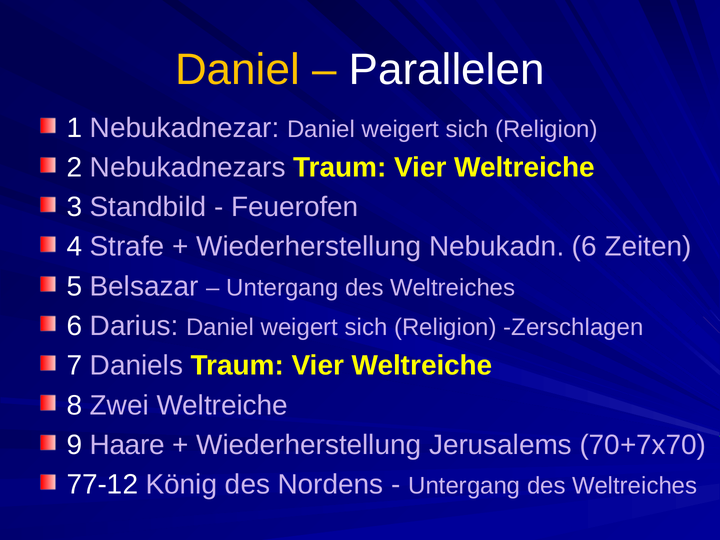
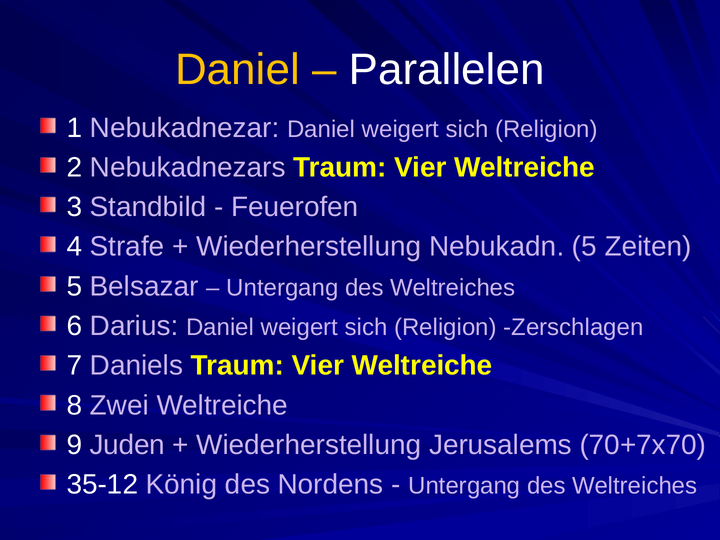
Nebukadn 6: 6 -> 5
Haare: Haare -> Juden
77-12: 77-12 -> 35-12
